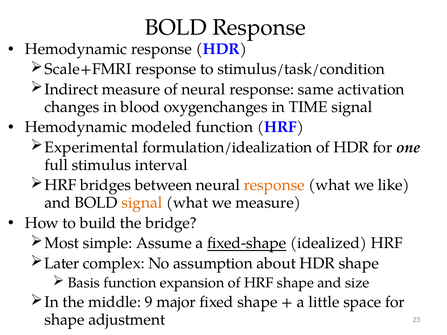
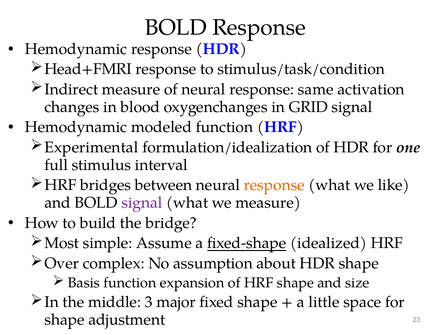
Scale+FMRI: Scale+FMRI -> Head+FMRI
TIME: TIME -> GRID
signal at (142, 203) colour: orange -> purple
Later: Later -> Over
9: 9 -> 3
